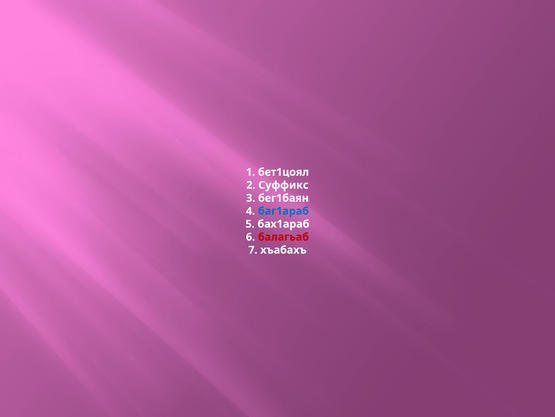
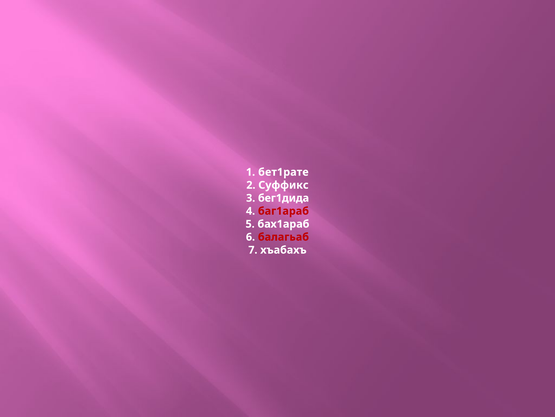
бет1цоял: бет1цоял -> бет1рате
бег1баян: бег1баян -> бег1дида
баг1араб colour: blue -> red
